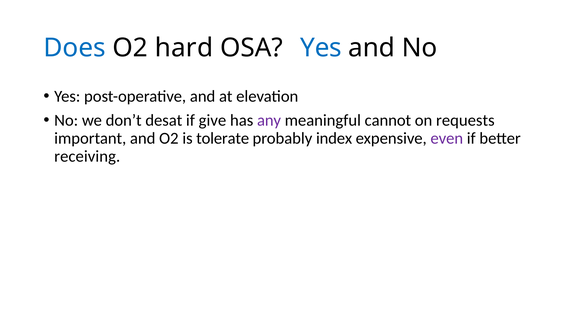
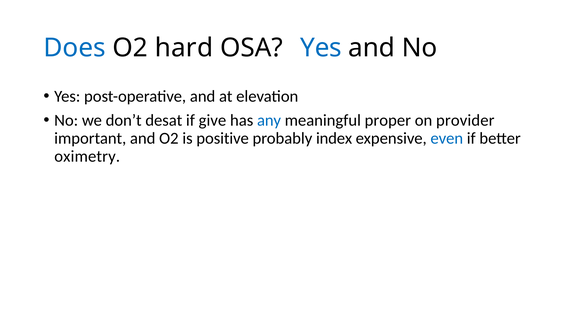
any colour: purple -> blue
cannot: cannot -> proper
requests: requests -> provider
tolerate: tolerate -> positive
even colour: purple -> blue
receiving: receiving -> oximetry
